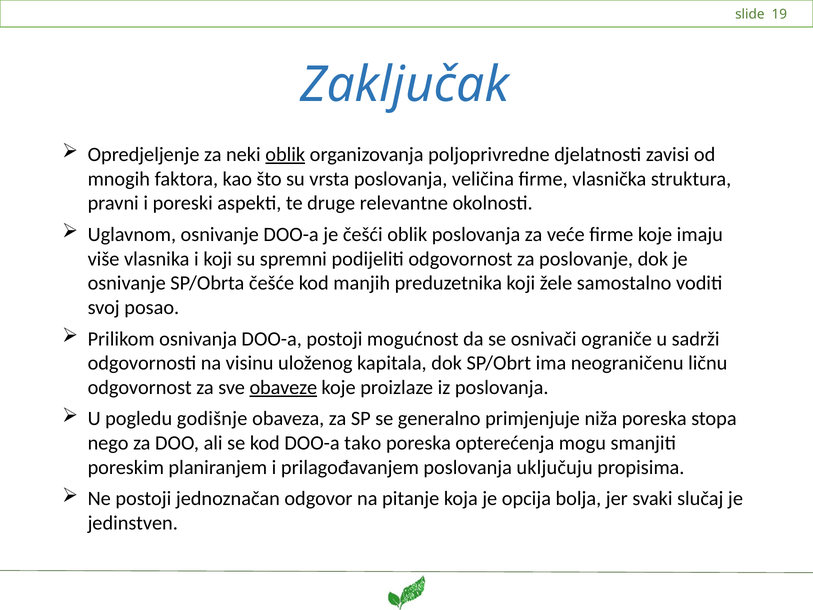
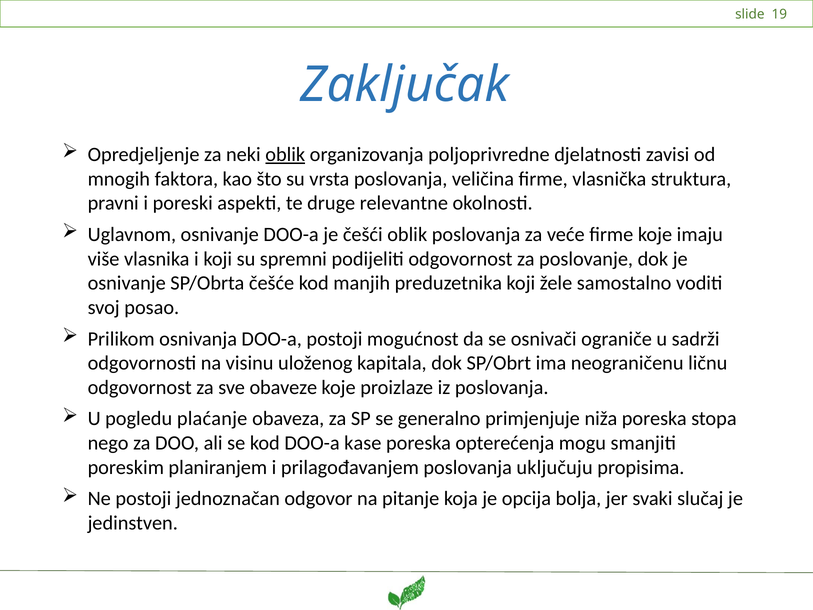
obaveze underline: present -> none
godišnje: godišnje -> plaćanje
tako: tako -> kase
